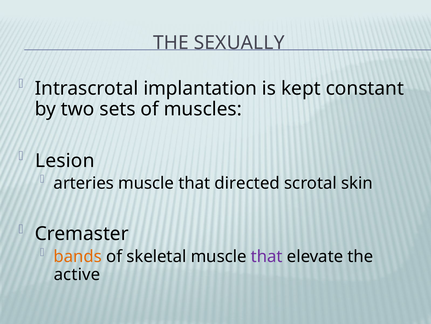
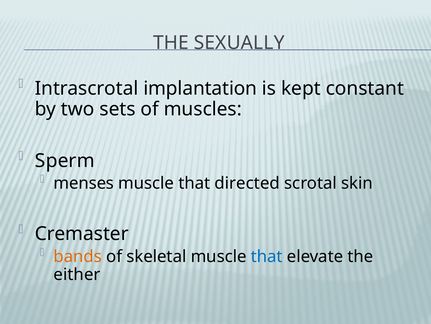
Lesion: Lesion -> Sperm
arteries: arteries -> menses
that at (267, 256) colour: purple -> blue
active: active -> either
